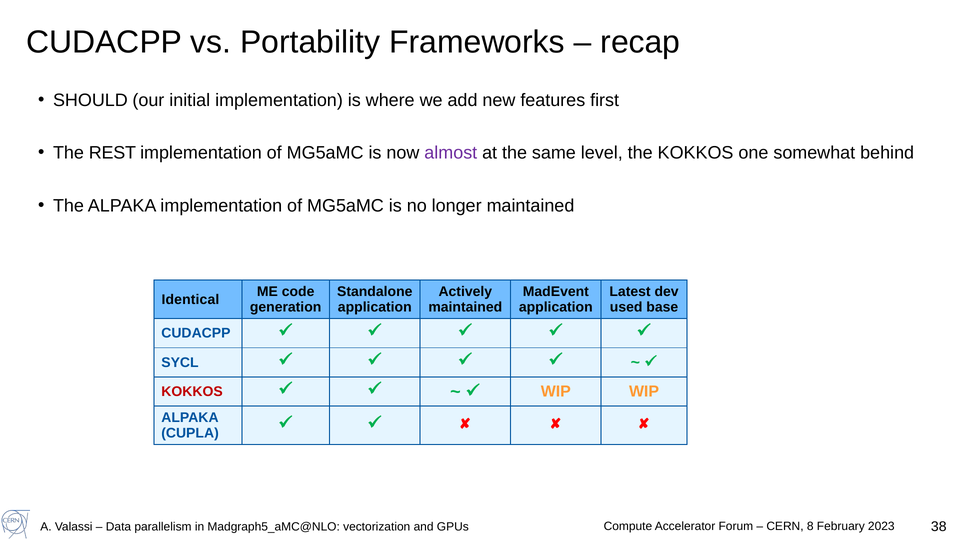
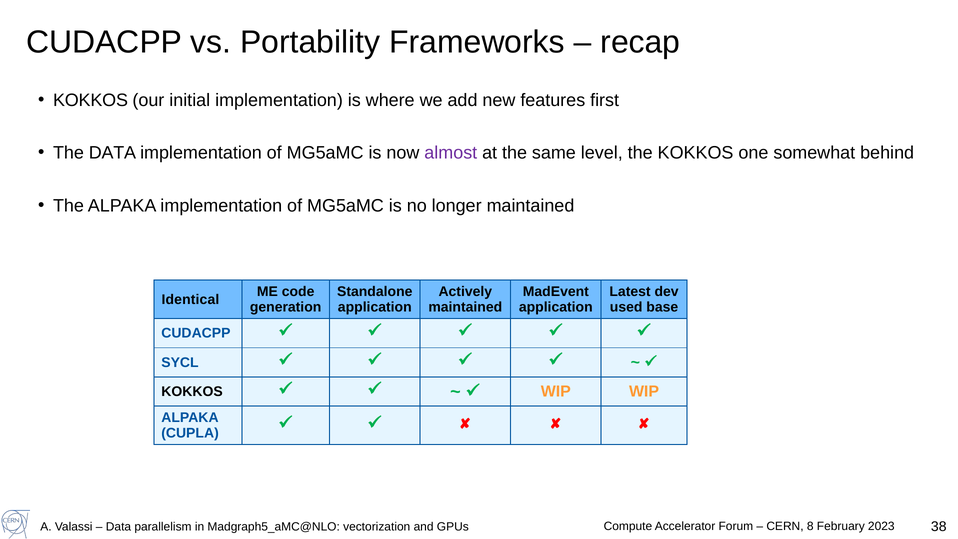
SHOULD at (90, 100): SHOULD -> KOKKOS
The REST: REST -> DATA
KOKKOS at (192, 392) colour: red -> black
